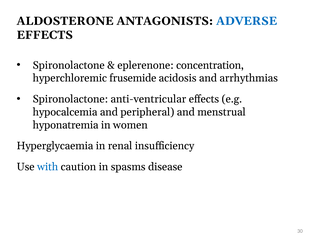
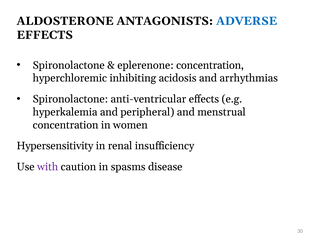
frusemide: frusemide -> inhibiting
hypocalcemia: hypocalcemia -> hyperkalemia
hyponatremia at (66, 125): hyponatremia -> concentration
Hyperglycaemia: Hyperglycaemia -> Hypersensitivity
with colour: blue -> purple
